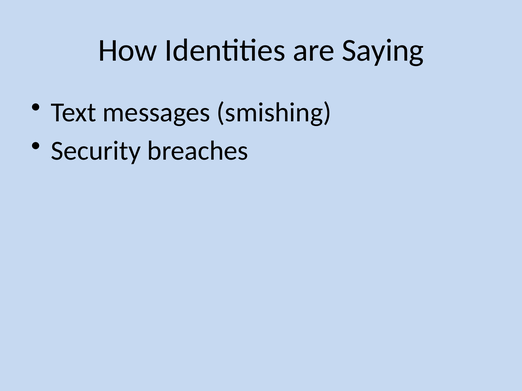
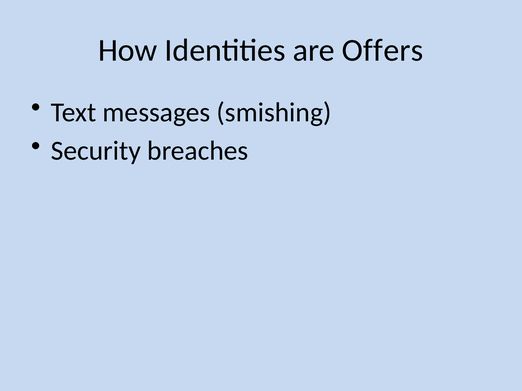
Saying: Saying -> Offers
